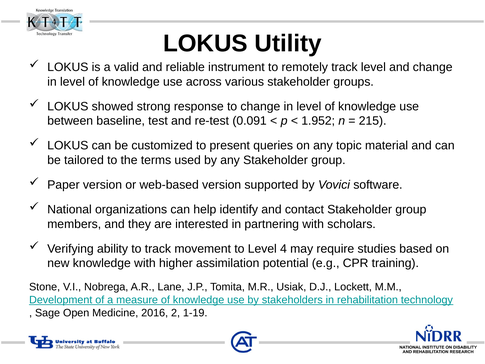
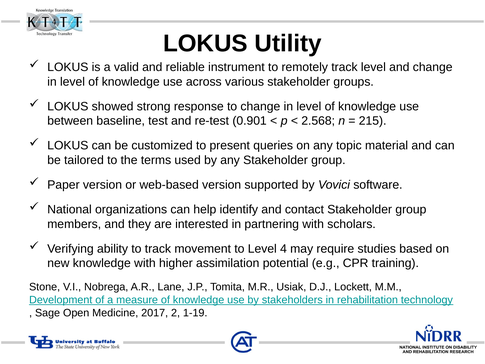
0.091: 0.091 -> 0.901
1.952: 1.952 -> 2.568
2016: 2016 -> 2017
